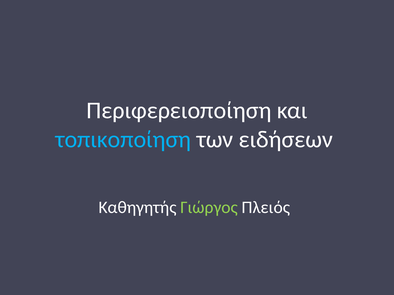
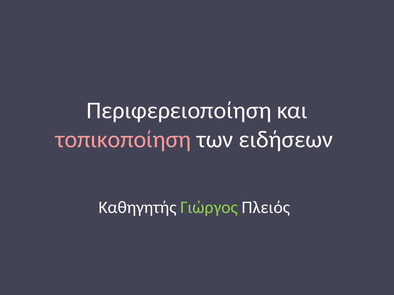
τοπικοποίηση colour: light blue -> pink
